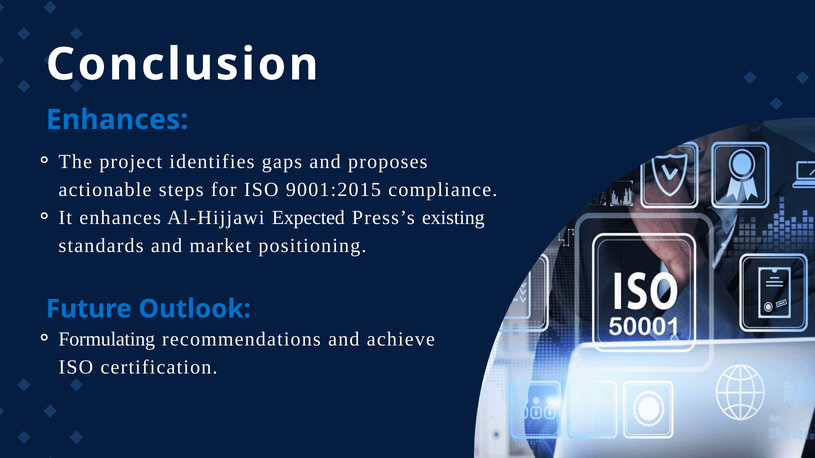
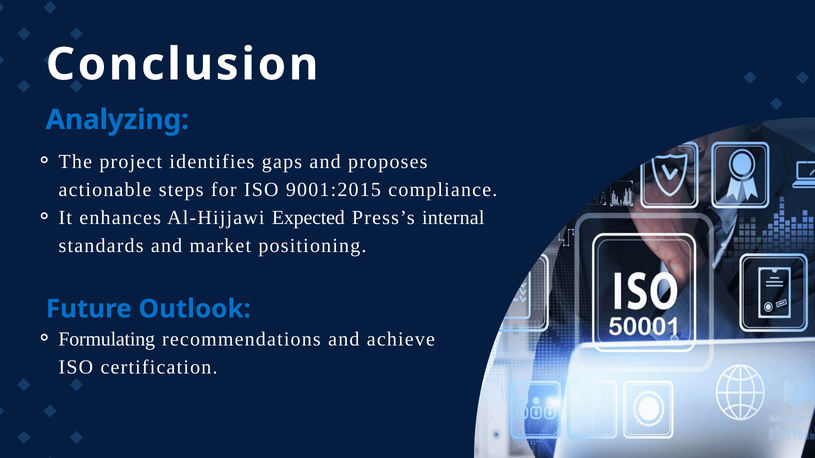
Enhances at (117, 120): Enhances -> Analyzing
existing: existing -> internal
